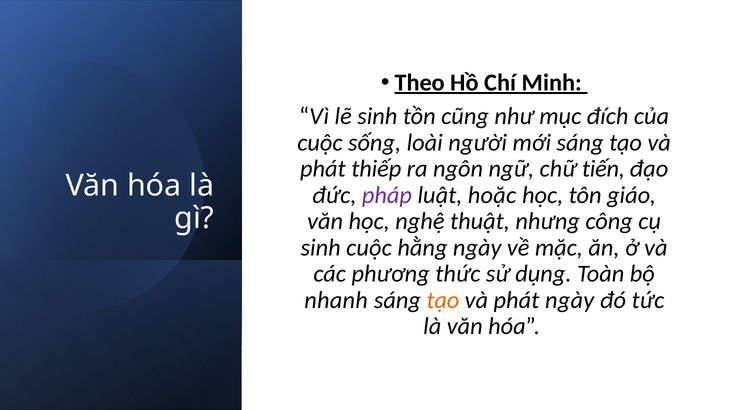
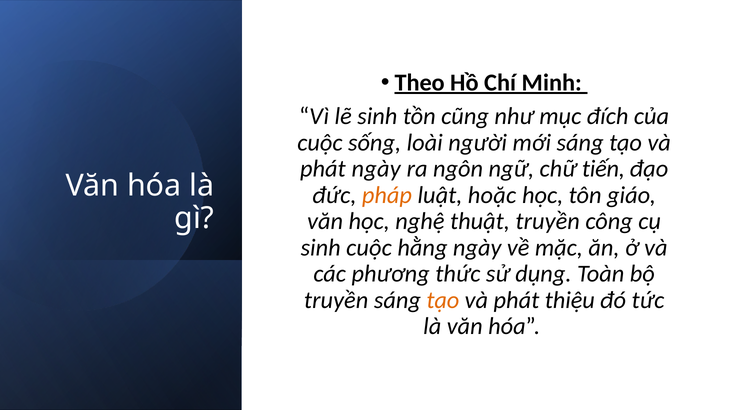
phát thiếp: thiếp -> ngày
pháp colour: purple -> orange
thuật nhưng: nhưng -> truyền
nhanh at (336, 301): nhanh -> truyền
phát ngày: ngày -> thiệu
